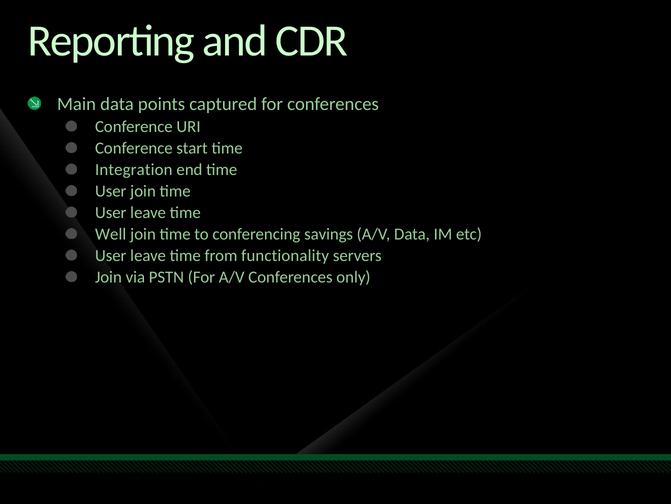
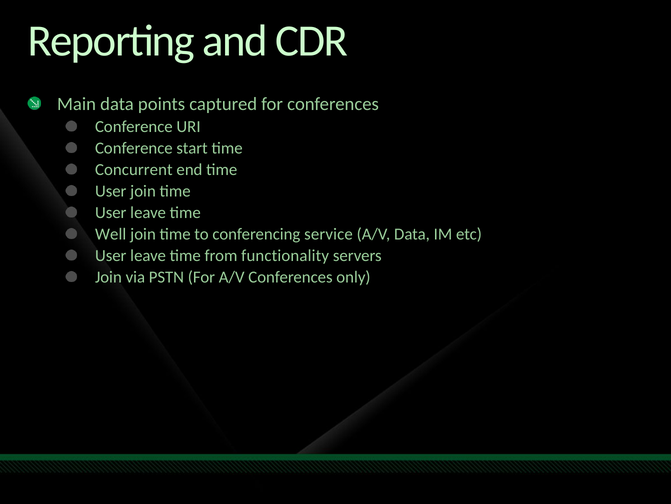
Integration: Integration -> Concurrent
savings: savings -> service
